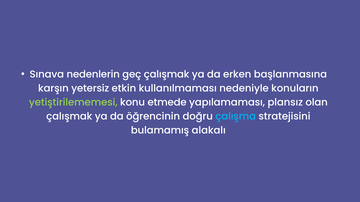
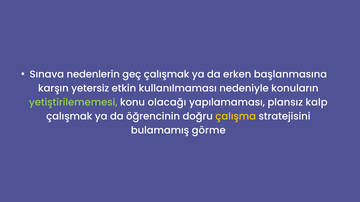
etmede: etmede -> olacağı
olan: olan -> kalp
çalışma colour: light blue -> yellow
alakalı: alakalı -> görme
